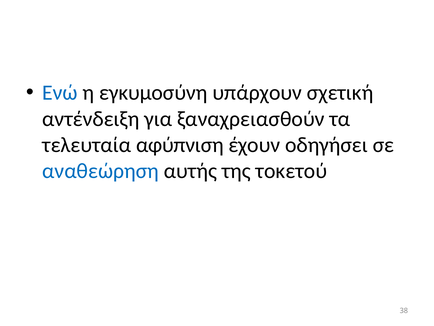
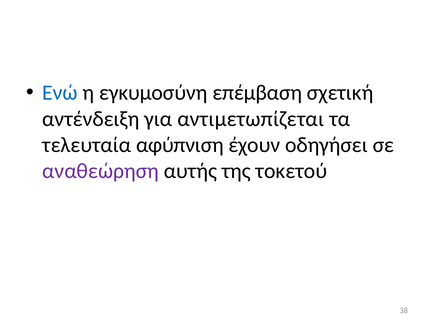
υπάρχουν: υπάρχουν -> επέμβαση
ξαναχρειασθούν: ξαναχρειασθούν -> αντιμετωπίζεται
αναθεώρηση colour: blue -> purple
